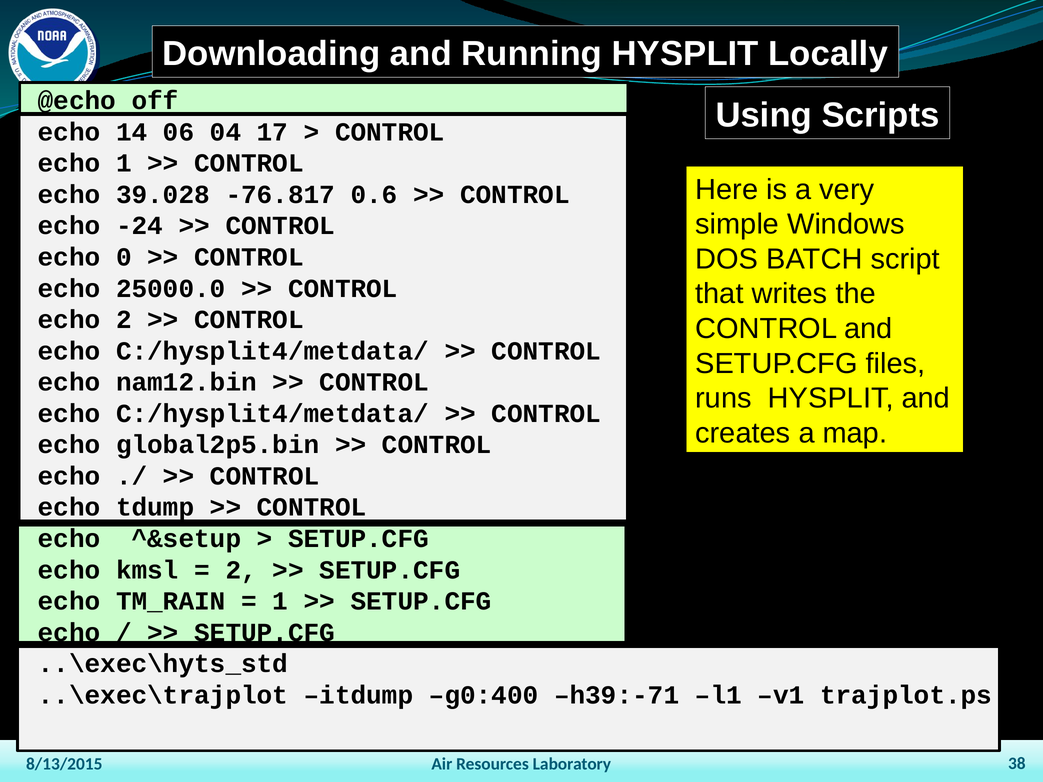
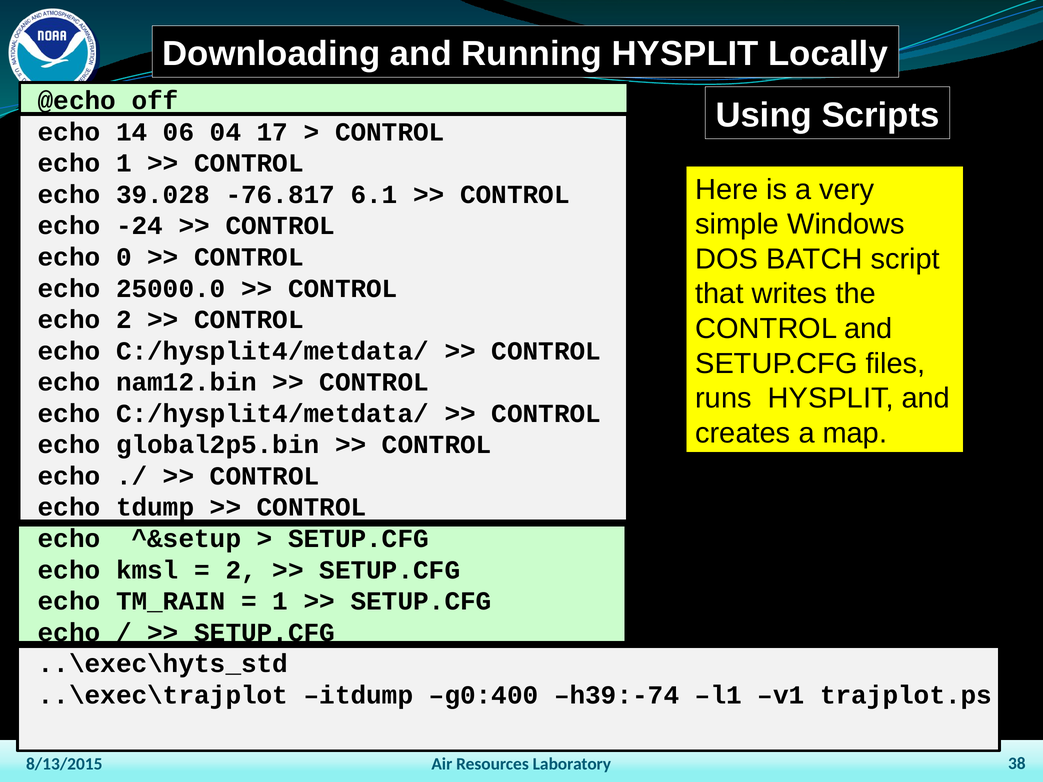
0.6: 0.6 -> 6.1
h39:-71: h39:-71 -> h39:-74
